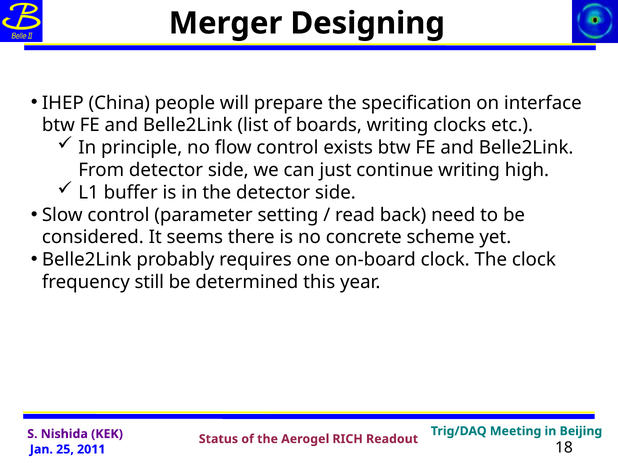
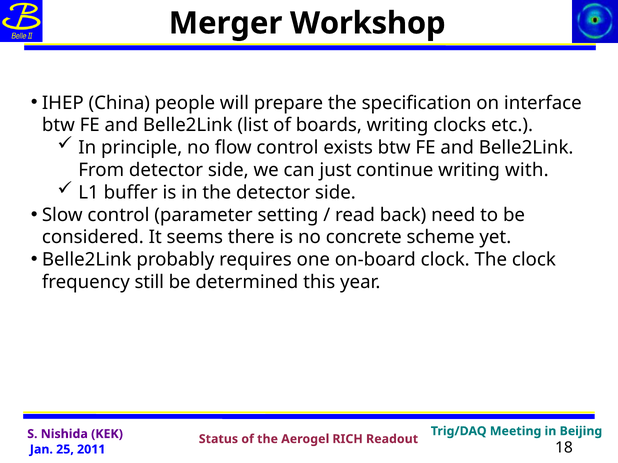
Designing: Designing -> Workshop
high: high -> with
